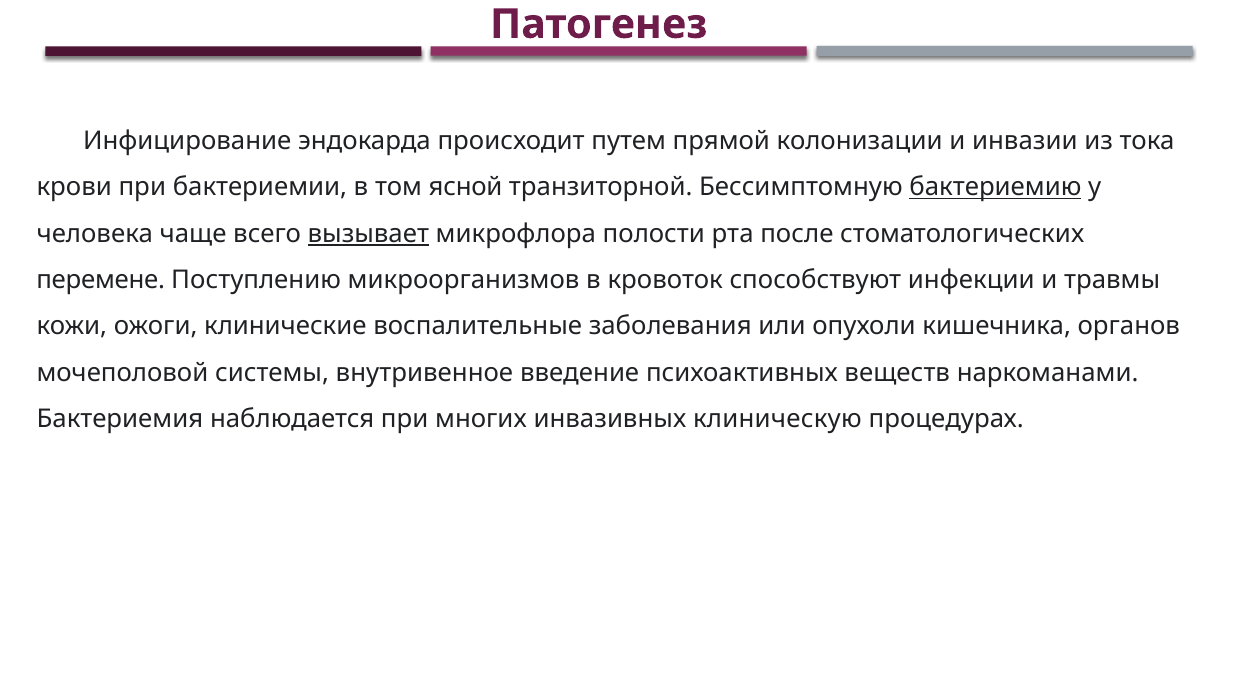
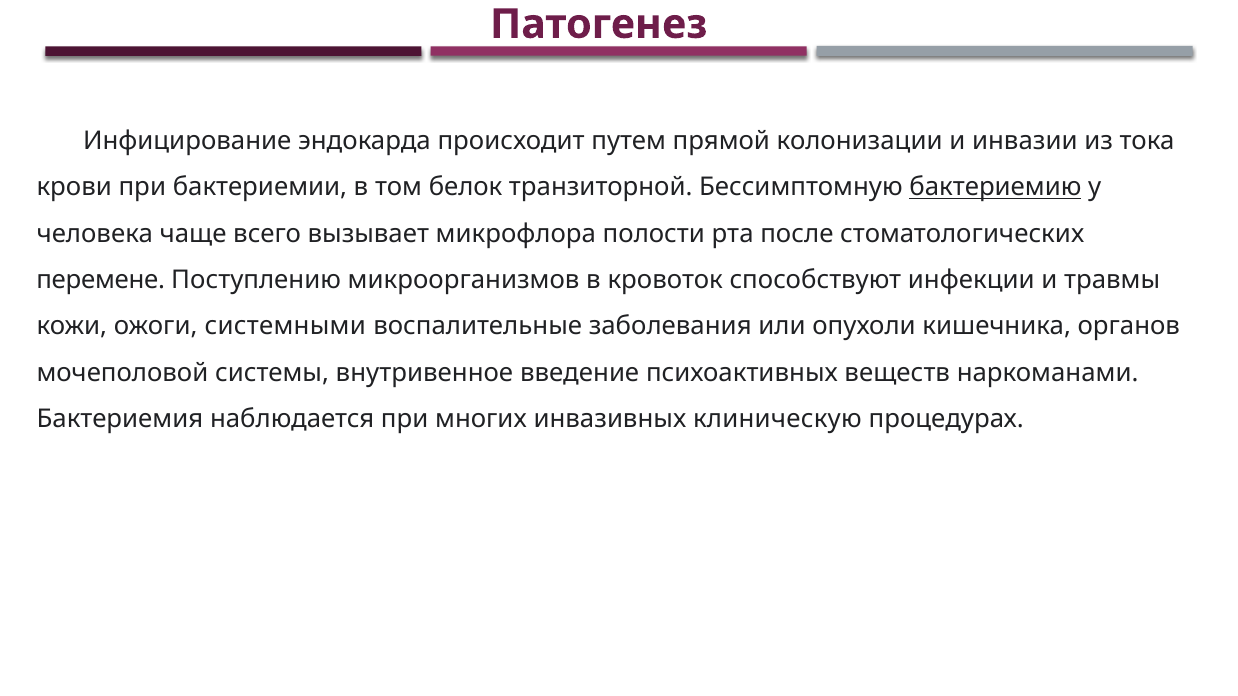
ясной: ясной -> белок
вызывает underline: present -> none
клинические: клинические -> системными
